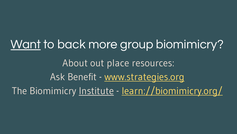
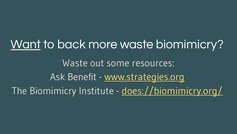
more group: group -> waste
About at (75, 63): About -> Waste
place: place -> some
Institute underline: present -> none
learn://biomimicry.org/: learn://biomimicry.org/ -> does://biomimicry.org/
